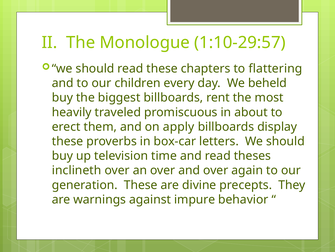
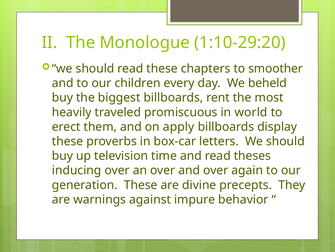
1:10-29:57: 1:10-29:57 -> 1:10-29:20
flattering: flattering -> smoother
about: about -> world
inclineth: inclineth -> inducing
